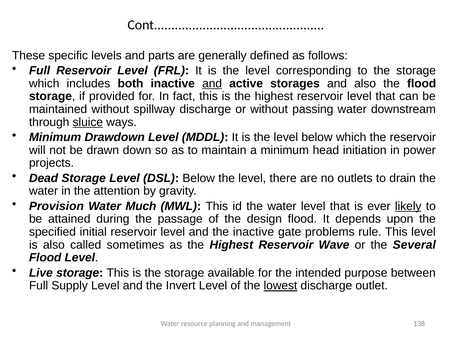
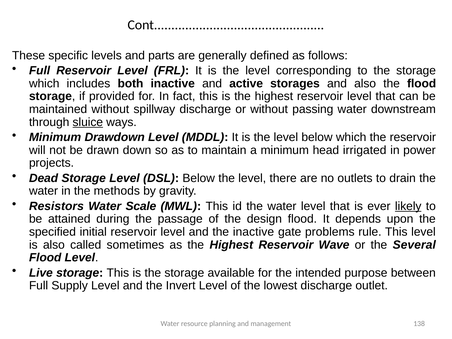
and at (212, 83) underline: present -> none
initiation: initiation -> irrigated
attention: attention -> methods
Provision: Provision -> Resistors
Much: Much -> Scale
lowest underline: present -> none
